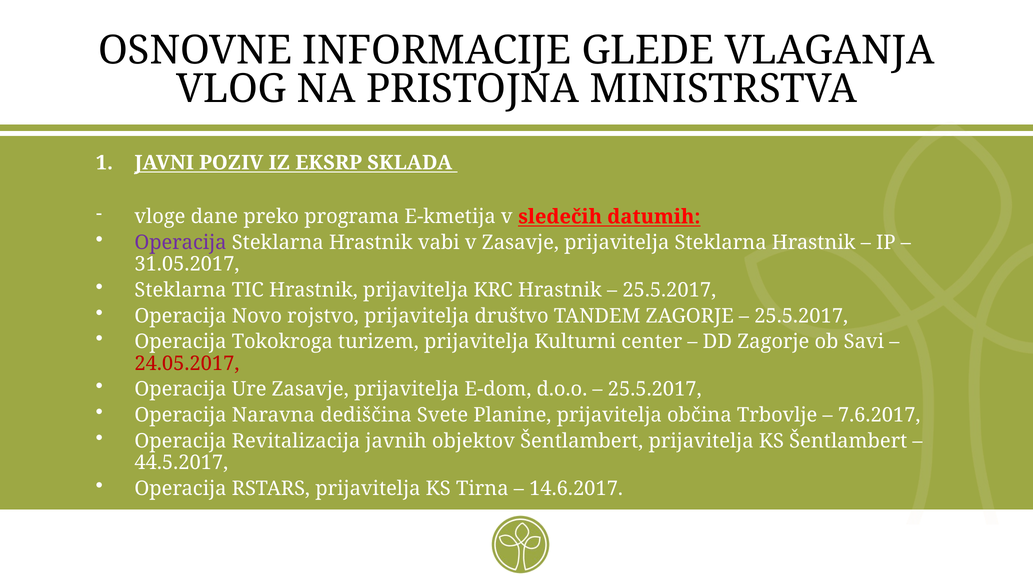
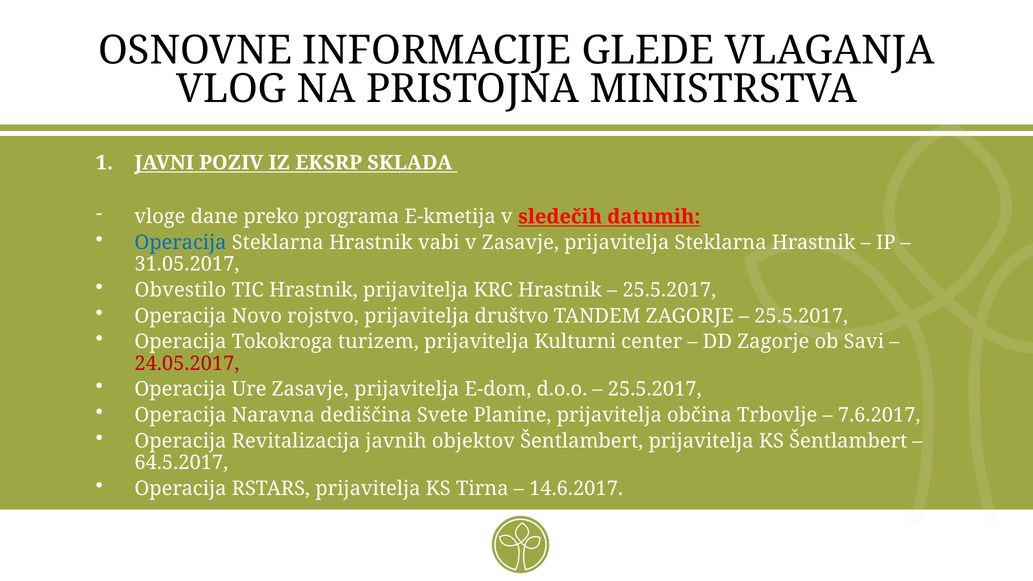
Operacija at (180, 243) colour: purple -> blue
Steklarna at (180, 290): Steklarna -> Obvestilo
44.5.2017: 44.5.2017 -> 64.5.2017
